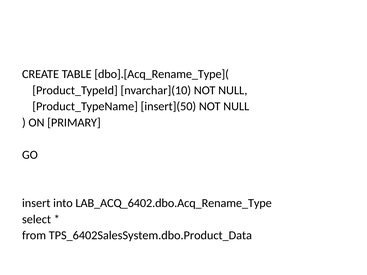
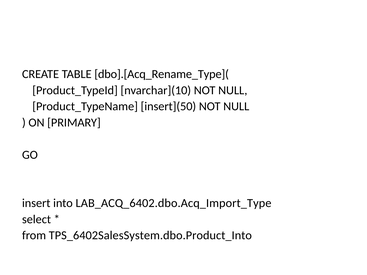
LAB_ACQ_6402.dbo.Acq_Rename_Type: LAB_ACQ_6402.dbo.Acq_Rename_Type -> LAB_ACQ_6402.dbo.Acq_Import_Type
TPS_6402SalesSystem.dbo.Product_Data: TPS_6402SalesSystem.dbo.Product_Data -> TPS_6402SalesSystem.dbo.Product_Into
